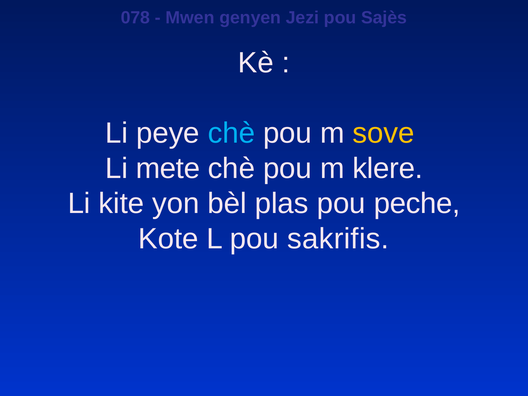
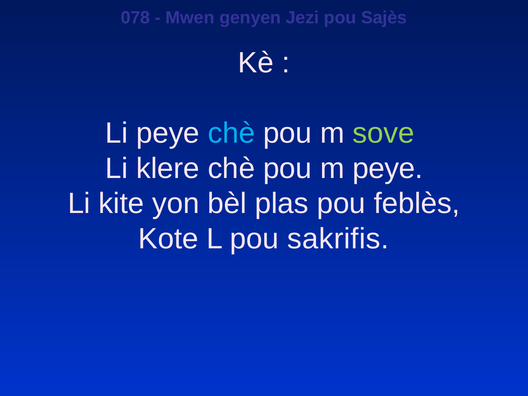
sove colour: yellow -> light green
mete: mete -> klere
m klere: klere -> peye
peche: peche -> feblès
